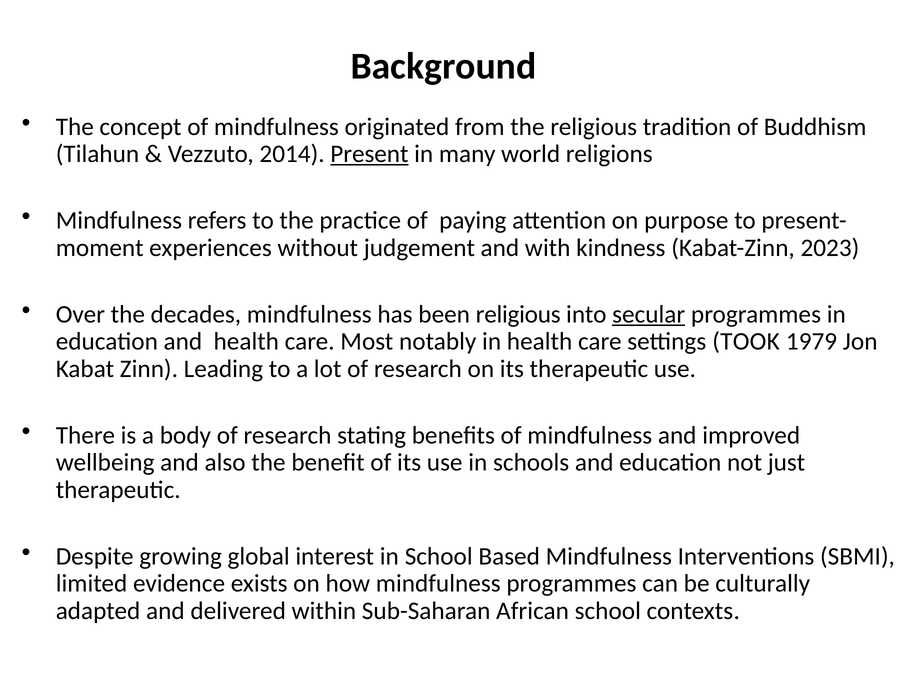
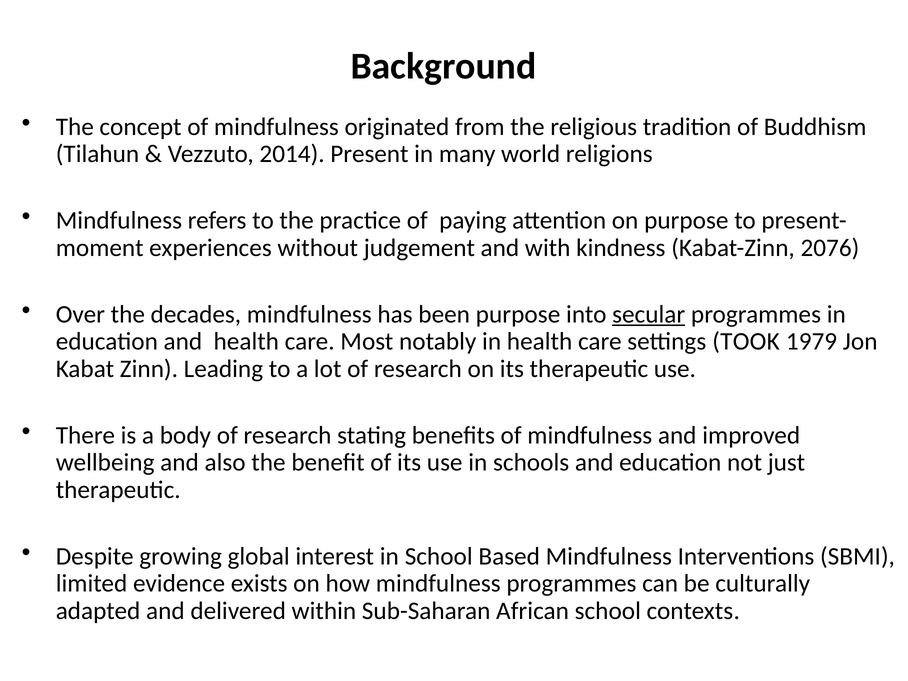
Present underline: present -> none
2023: 2023 -> 2076
been religious: religious -> purpose
